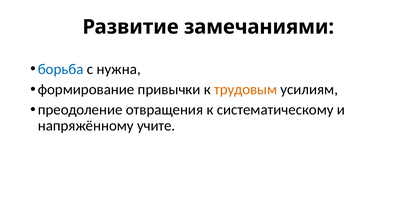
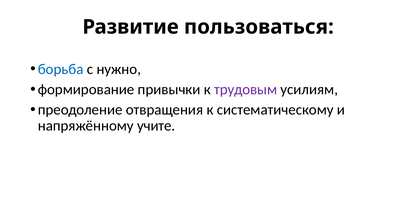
замечаниями: замечаниями -> пользоваться
нужна: нужна -> нужно
трудовым colour: orange -> purple
